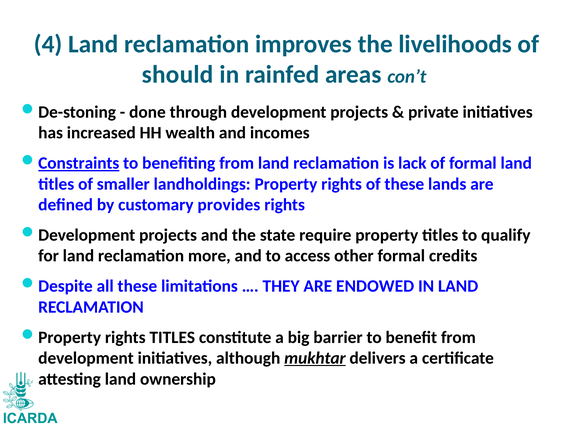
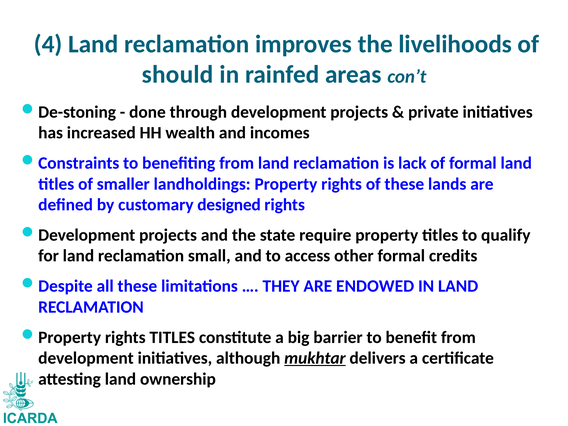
Constraints underline: present -> none
provides: provides -> designed
more: more -> small
